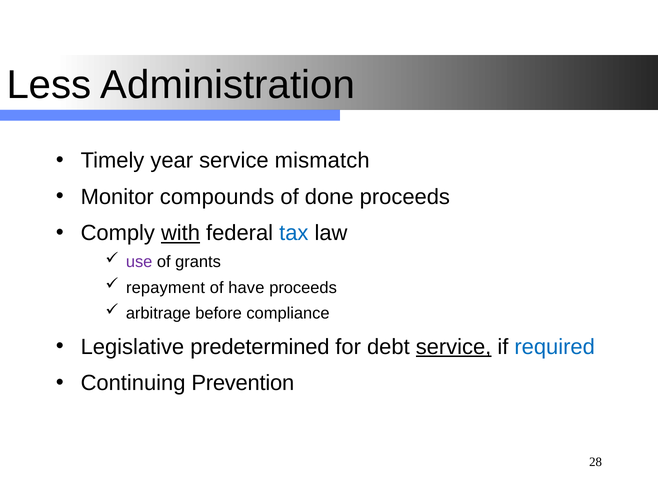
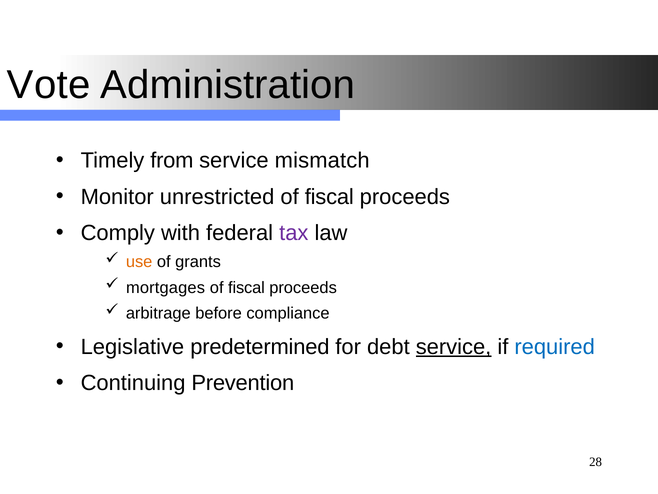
Less: Less -> Vote
year: year -> from
compounds: compounds -> unrestricted
done at (329, 197): done -> fiscal
with underline: present -> none
tax colour: blue -> purple
use colour: purple -> orange
repayment: repayment -> mortgages
have at (246, 287): have -> fiscal
